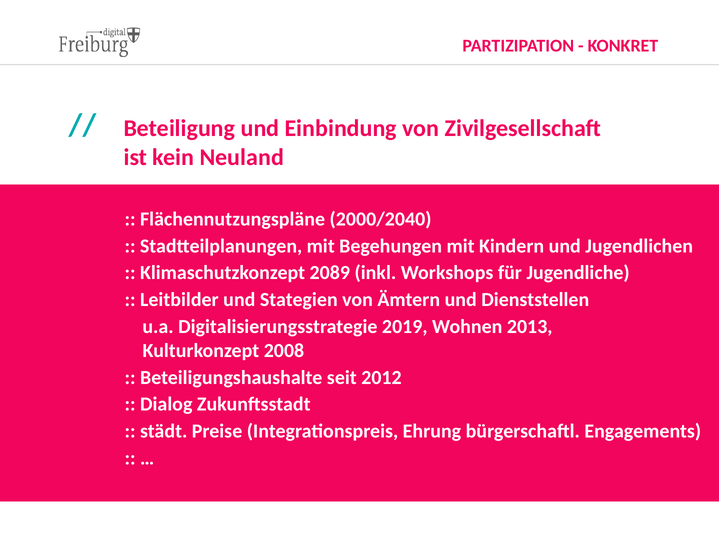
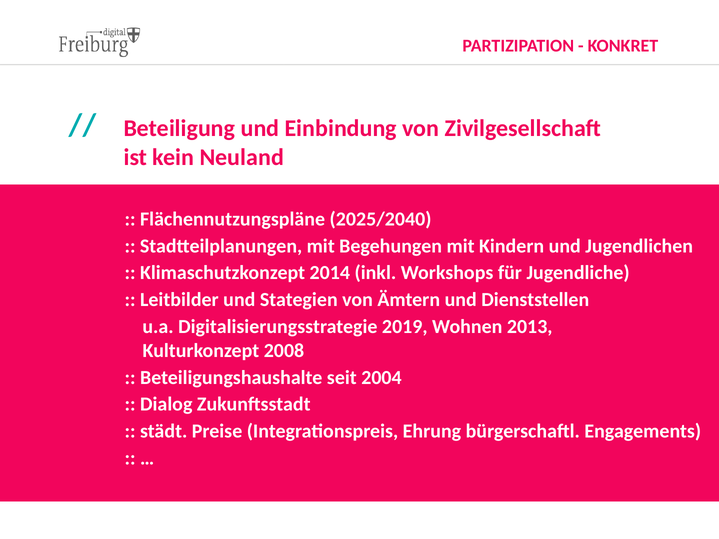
2000/2040: 2000/2040 -> 2025/2040
2089: 2089 -> 2014
2012: 2012 -> 2004
